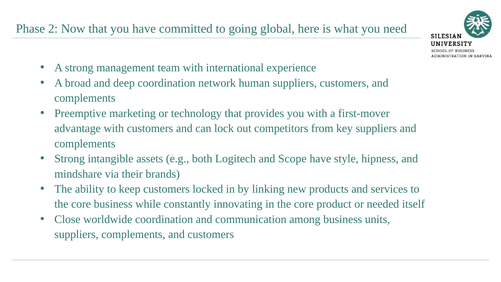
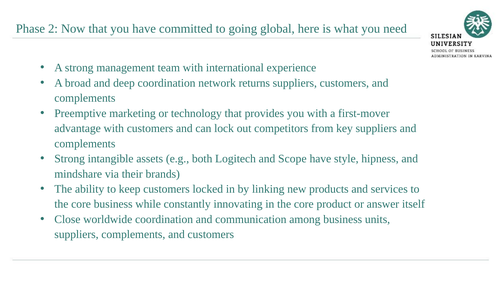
human: human -> returns
needed: needed -> answer
